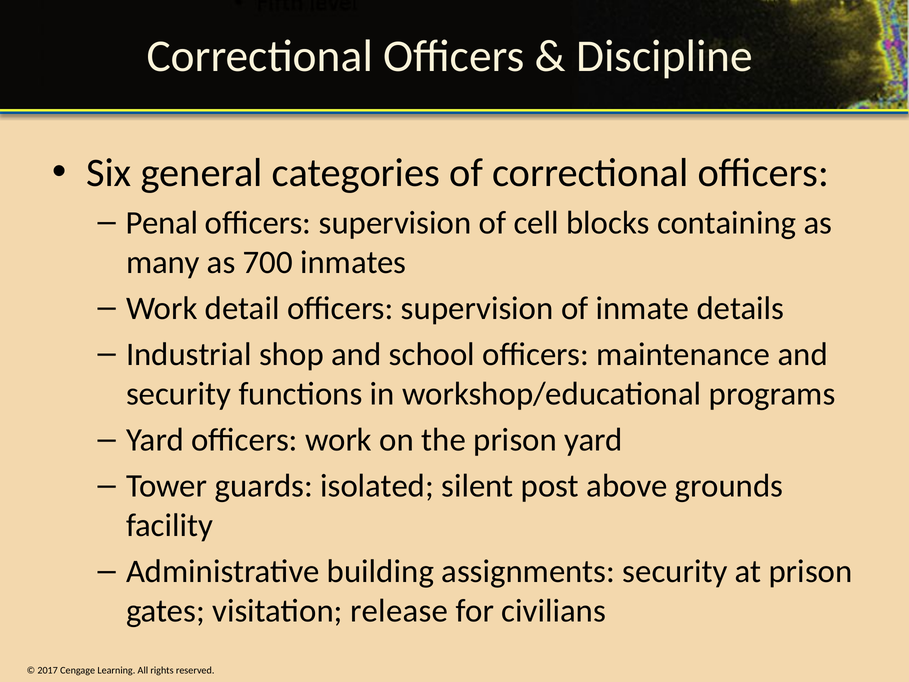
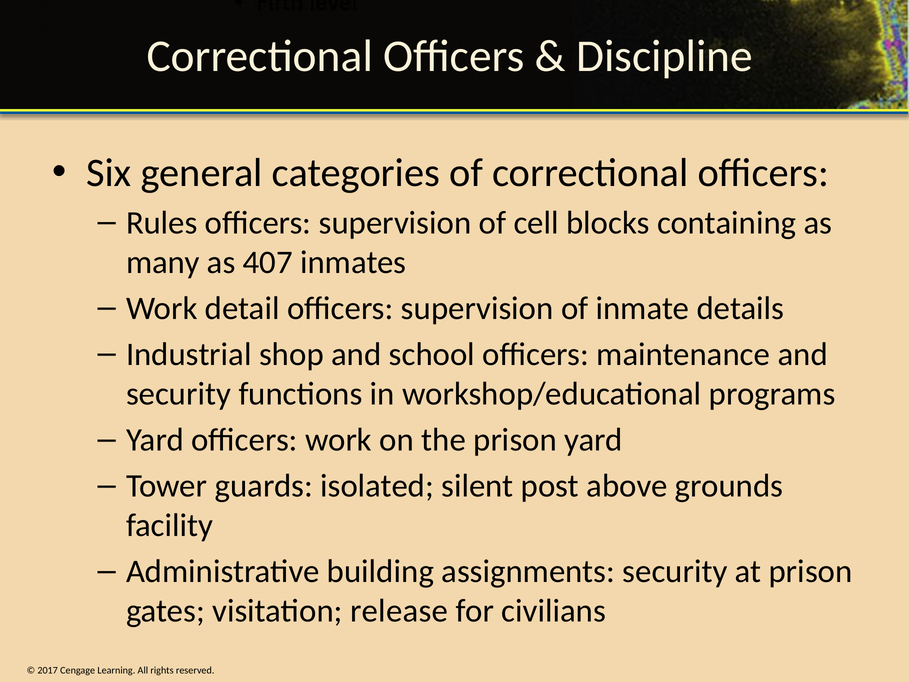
Penal: Penal -> Rules
700: 700 -> 407
